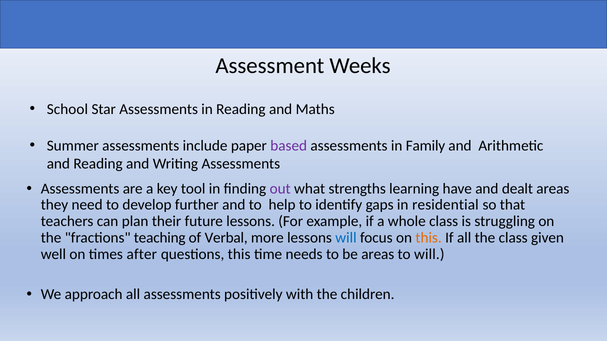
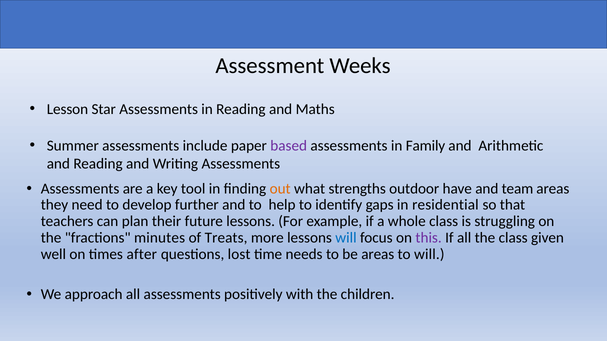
School: School -> Lesson
out colour: purple -> orange
learning: learning -> outdoor
dealt: dealt -> team
teaching: teaching -> minutes
Verbal: Verbal -> Treats
this at (429, 238) colour: orange -> purple
questions this: this -> lost
